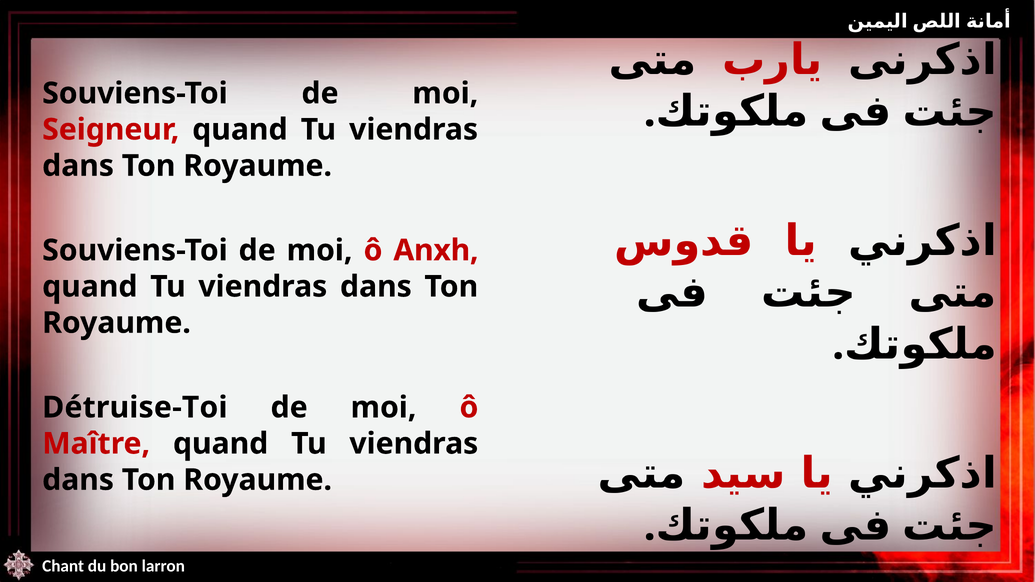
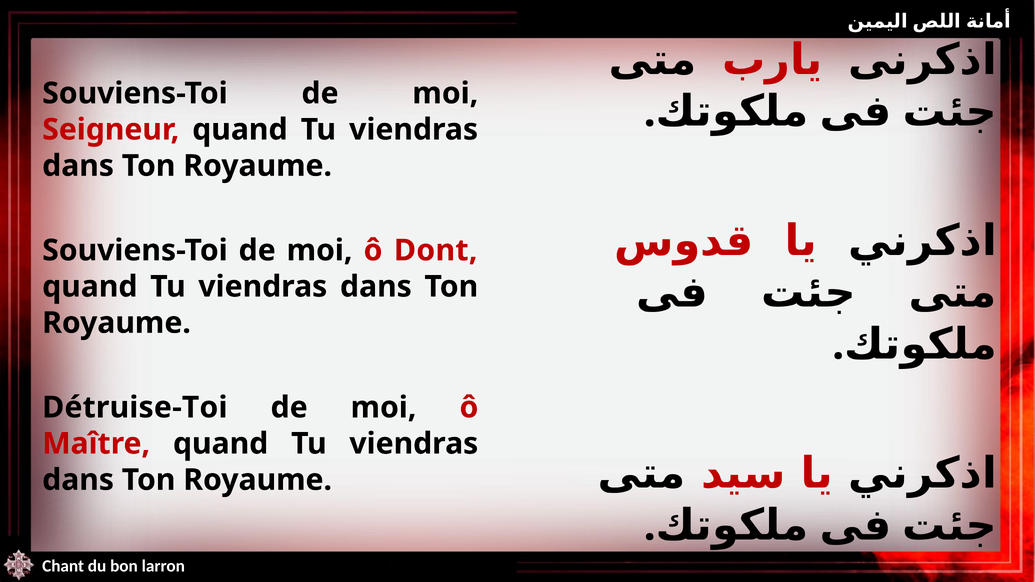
Anxh: Anxh -> Dont
